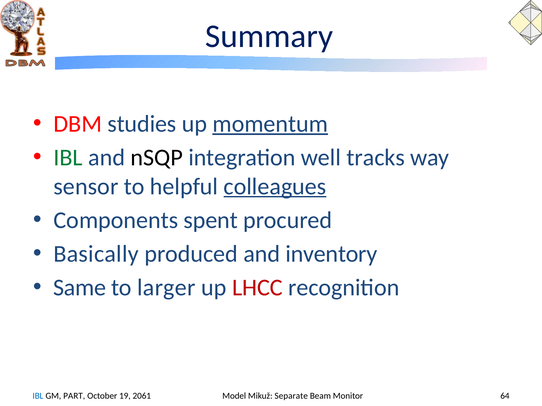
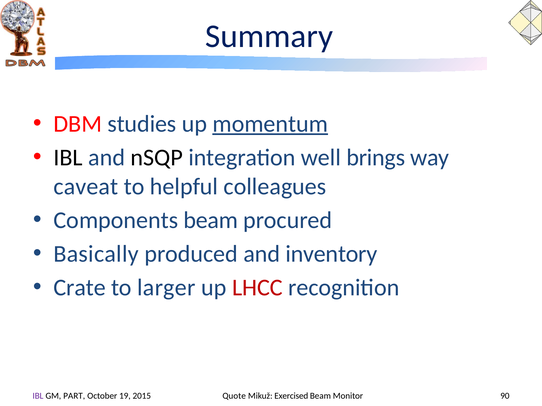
IBL at (68, 158) colour: green -> black
tracks: tracks -> brings
sensor: sensor -> caveat
colleagues underline: present -> none
Components spent: spent -> beam
Same: Same -> Crate
Model: Model -> Quote
Separate: Separate -> Exercised
64: 64 -> 90
IBL at (38, 396) colour: blue -> purple
2061: 2061 -> 2015
